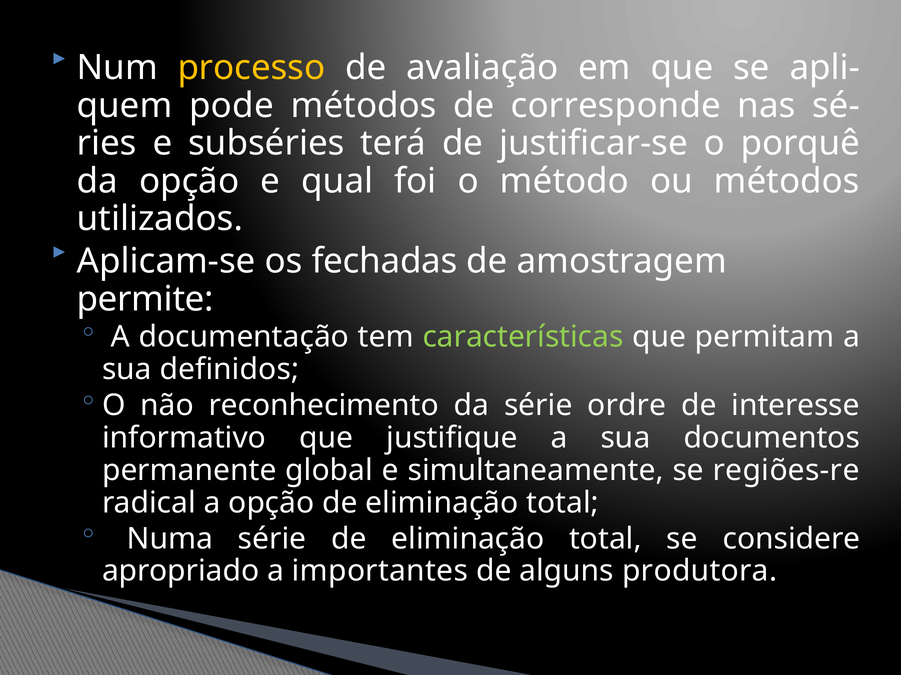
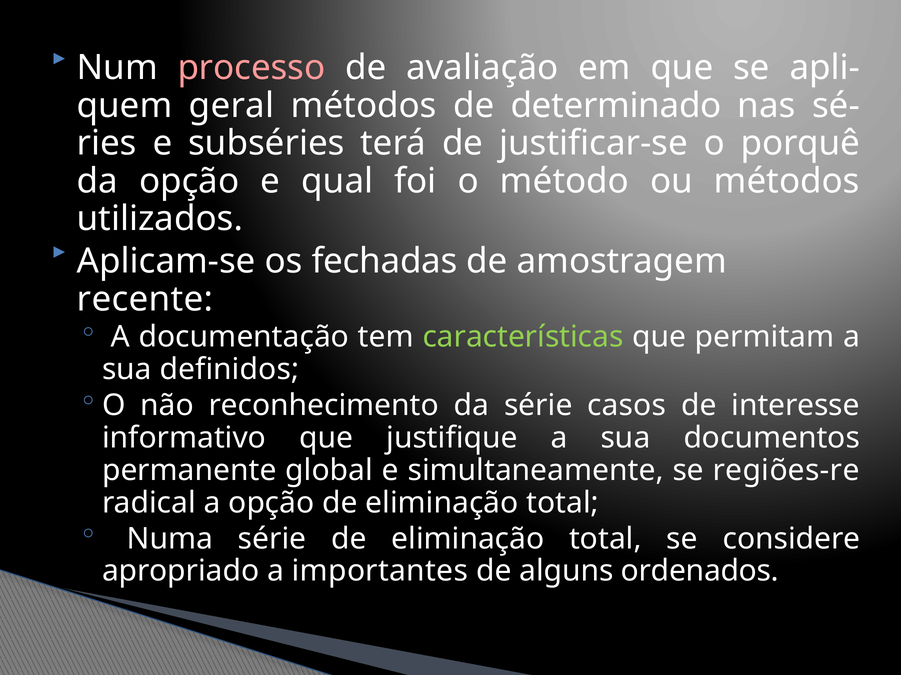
processo colour: yellow -> pink
pode: pode -> geral
corresponde: corresponde -> determinado
permite: permite -> recente
ordre: ordre -> casos
produtora: produtora -> ordenados
